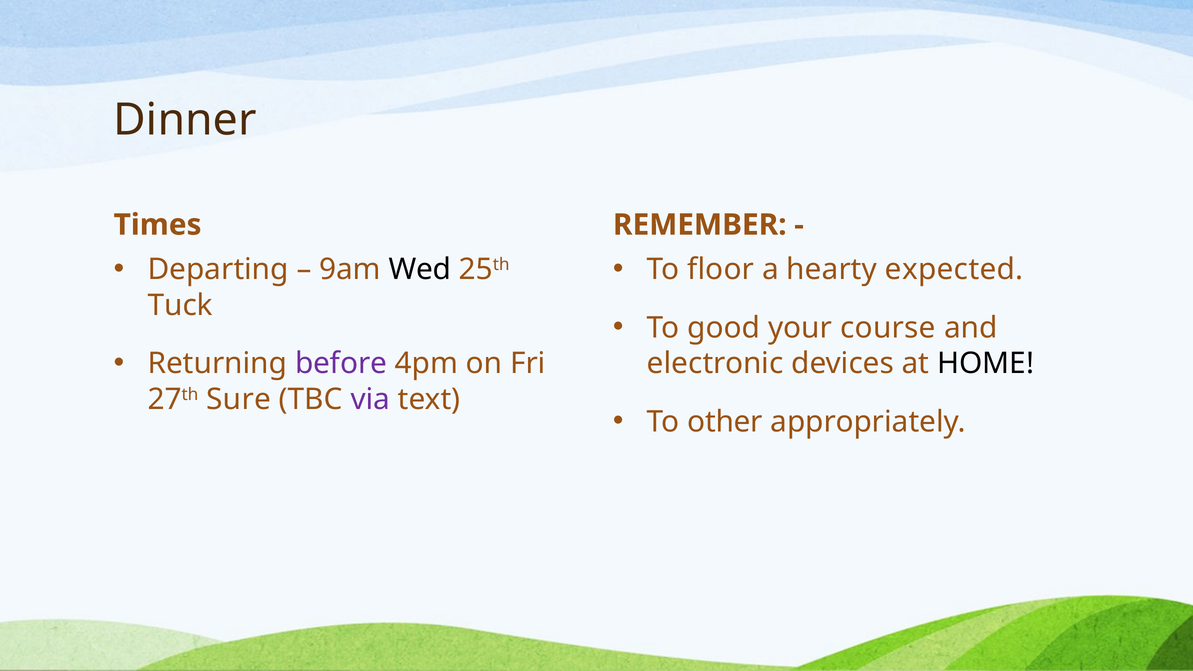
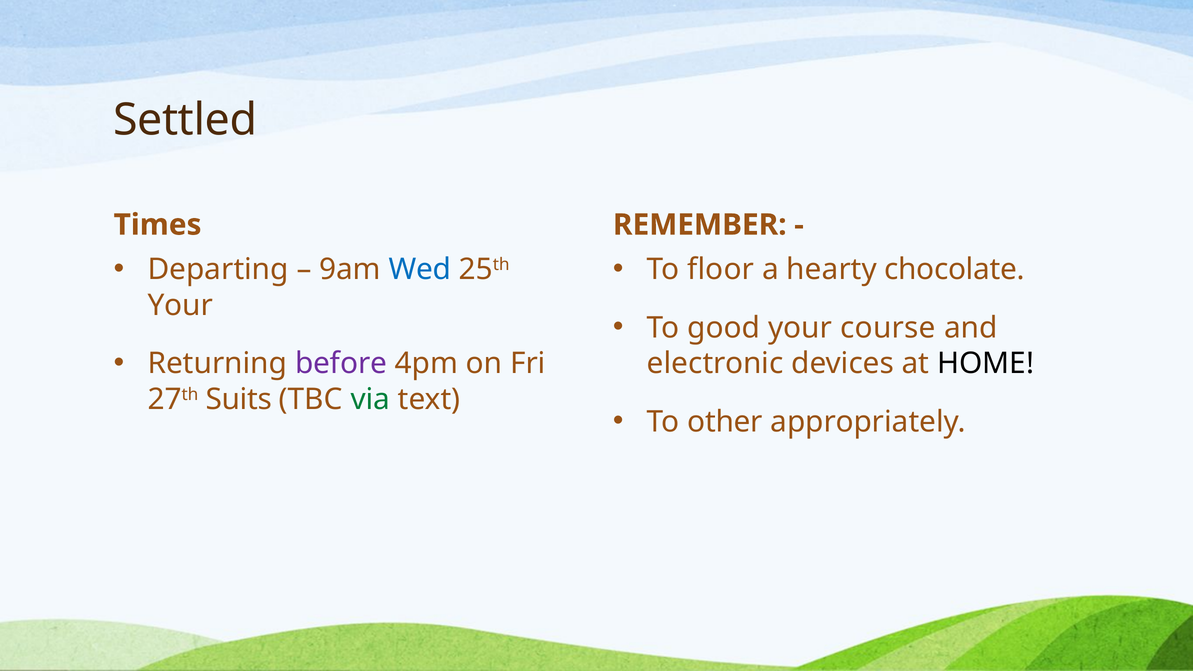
Dinner: Dinner -> Settled
Wed colour: black -> blue
expected: expected -> chocolate
Tuck at (180, 305): Tuck -> Your
Sure: Sure -> Suits
via colour: purple -> green
